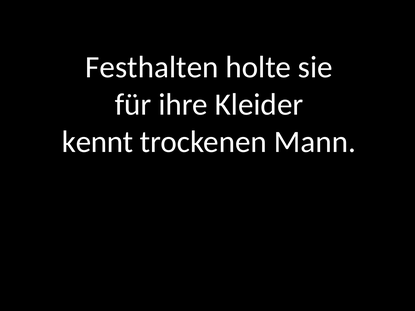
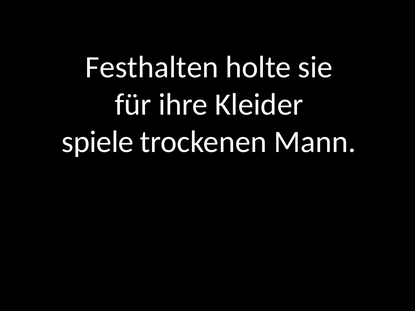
kennt: kennt -> spiele
